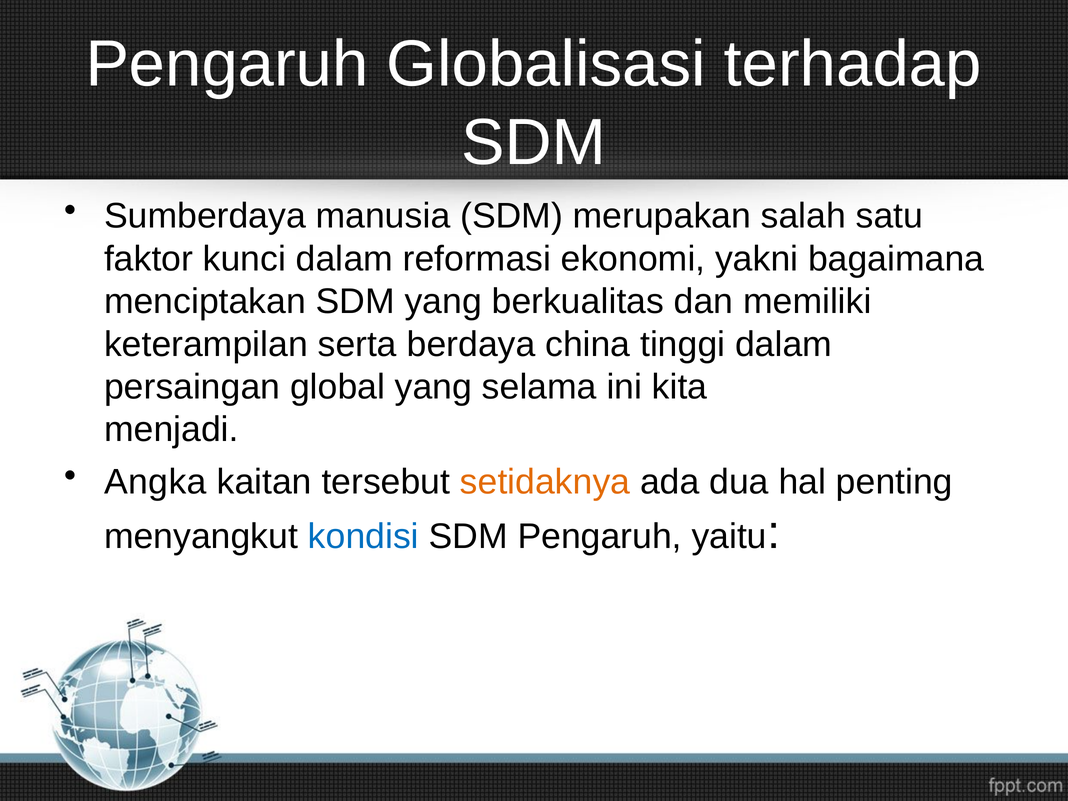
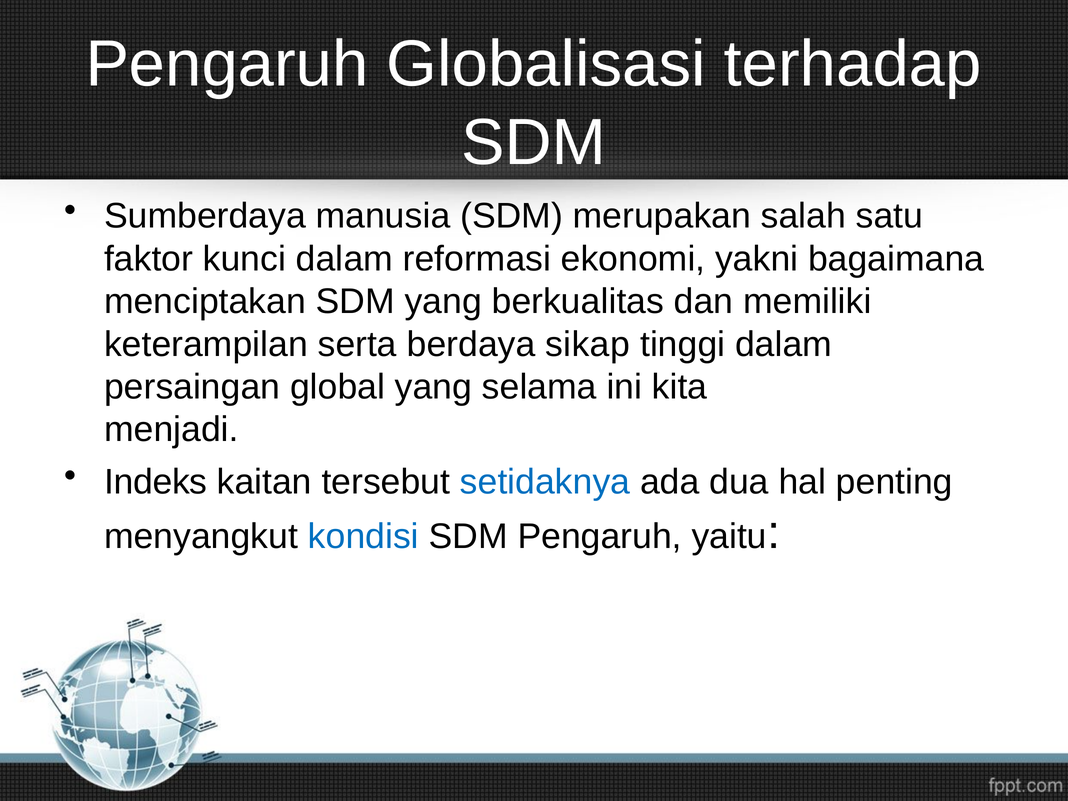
china: china -> sikap
Angka: Angka -> Indeks
setidaknya colour: orange -> blue
